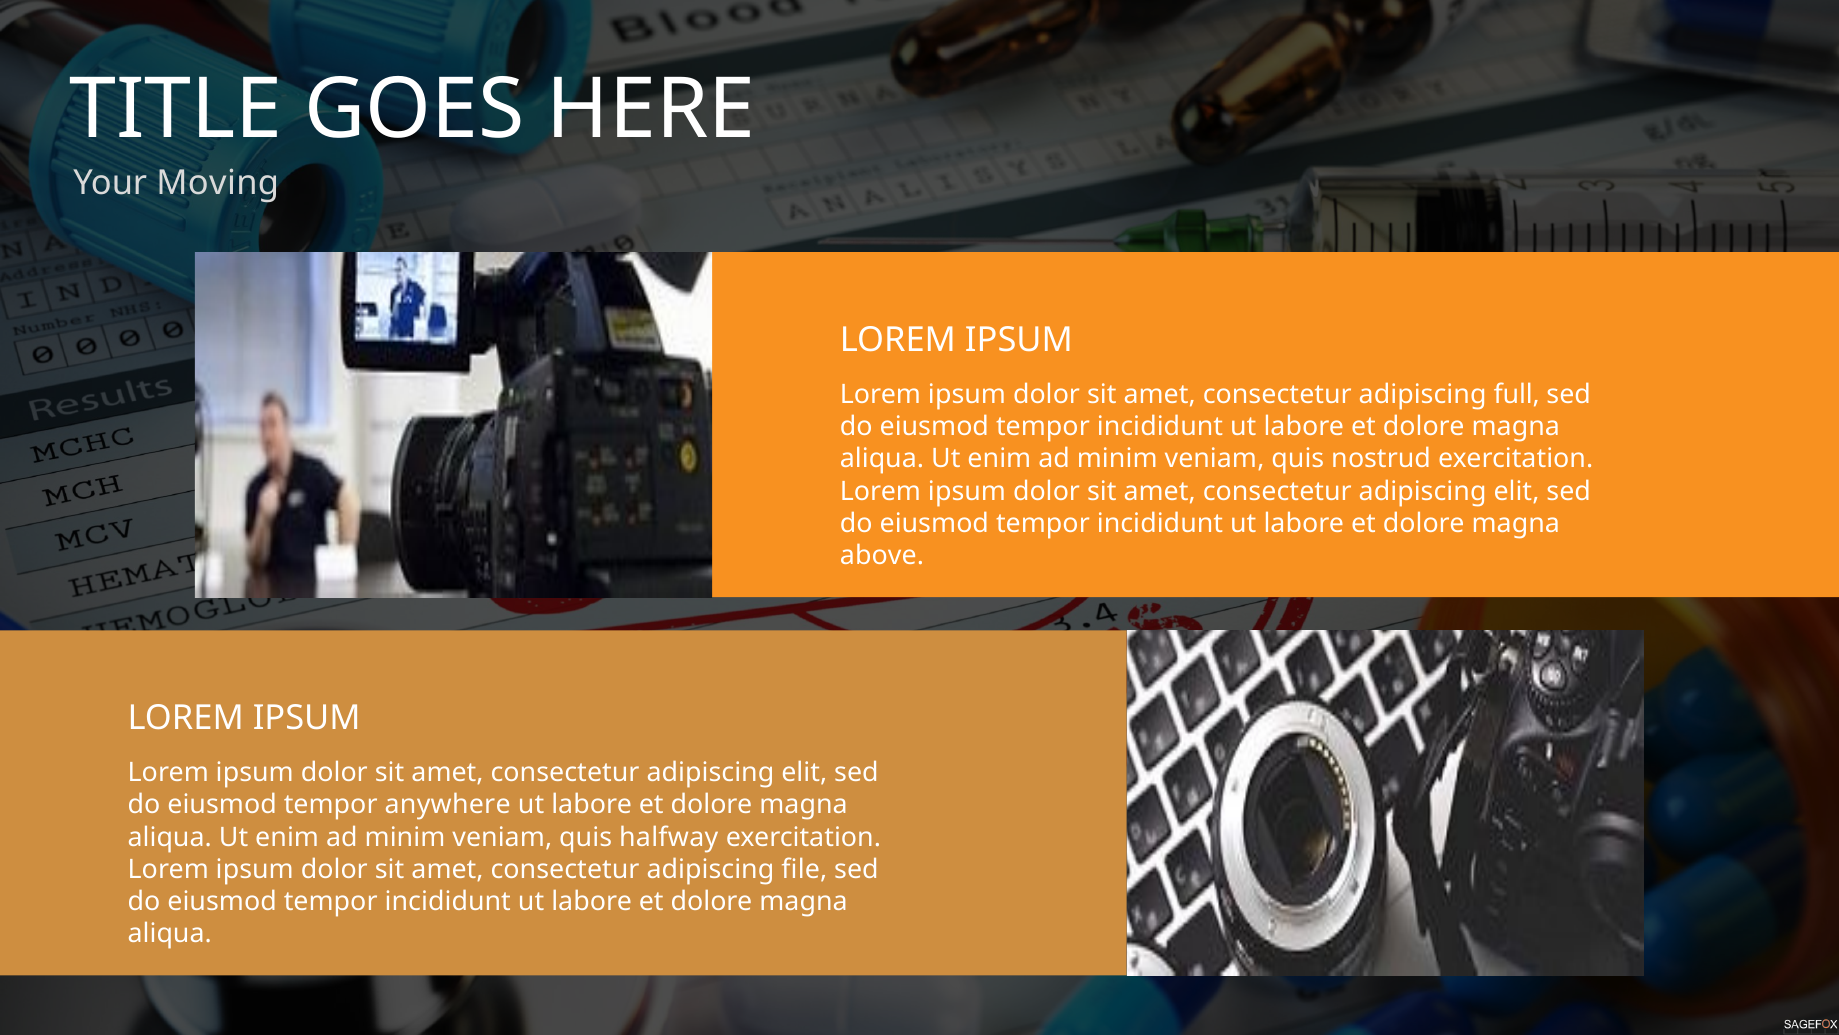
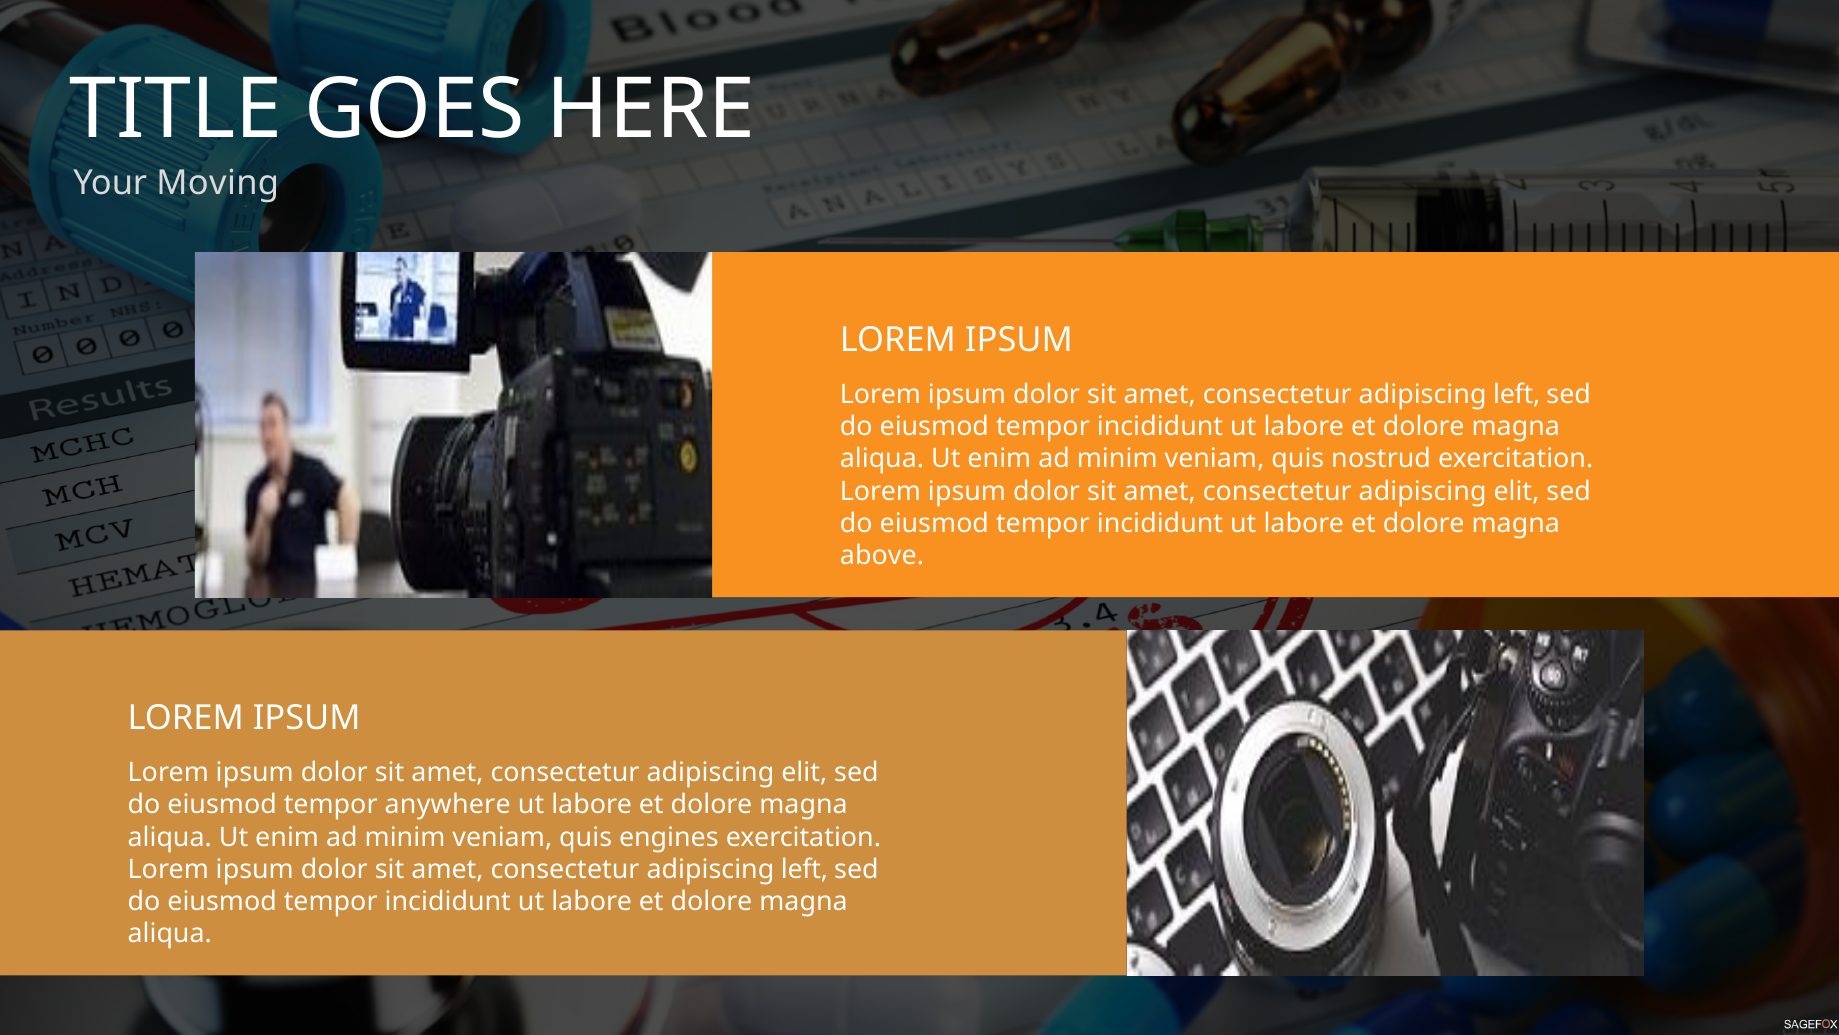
full at (1517, 394): full -> left
halfway: halfway -> engines
file at (804, 869): file -> left
